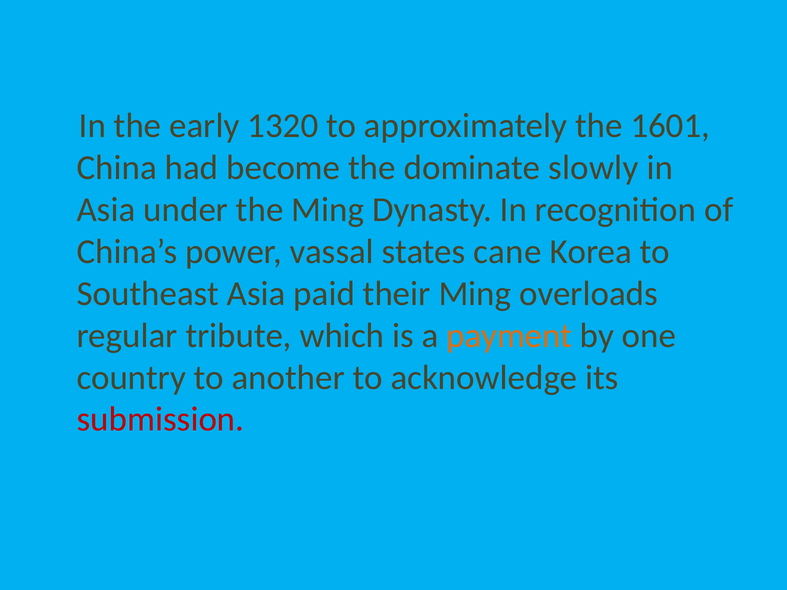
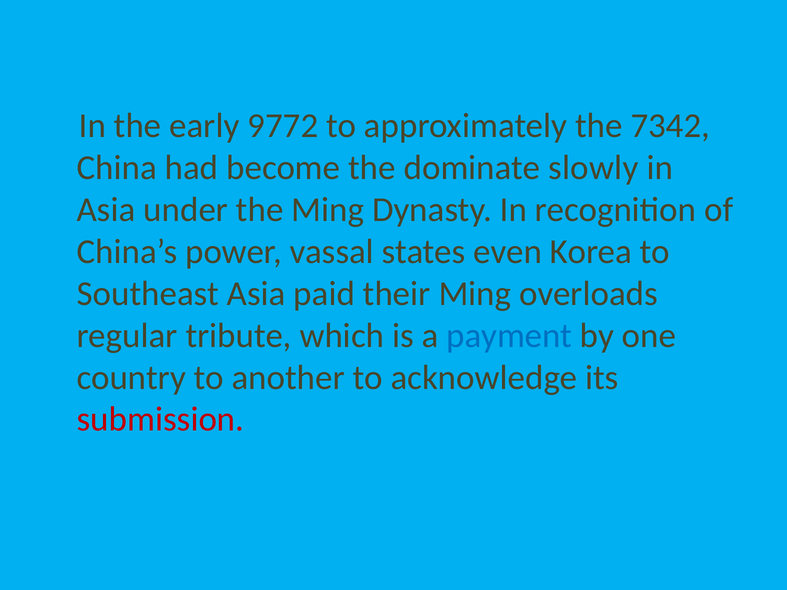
1320: 1320 -> 9772
1601: 1601 -> 7342
cane: cane -> even
payment colour: orange -> blue
